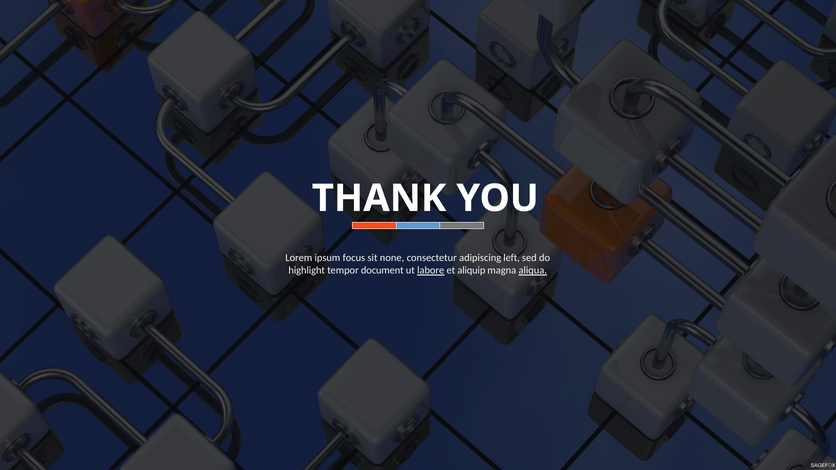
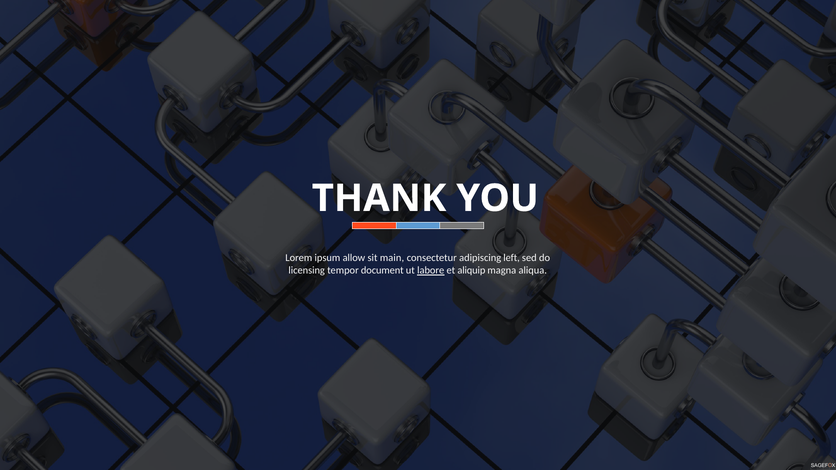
focus: focus -> allow
none: none -> main
highlight: highlight -> licensing
aliqua underline: present -> none
